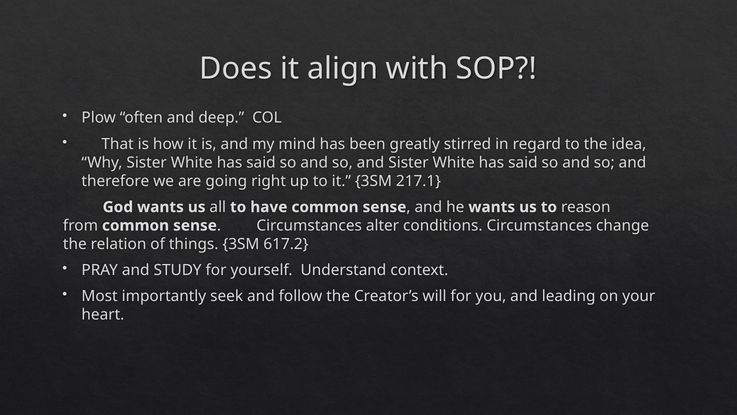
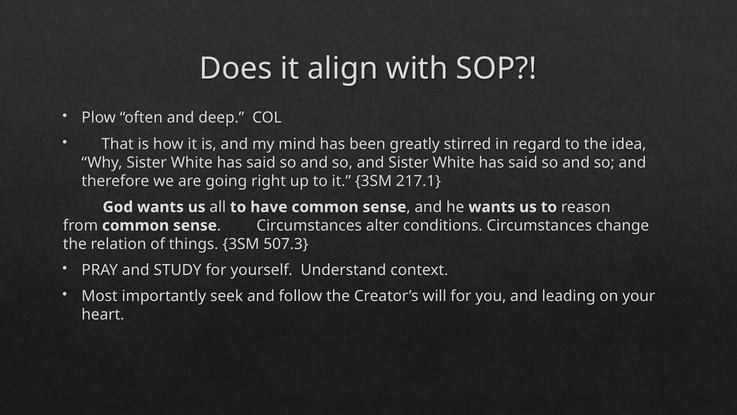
617.2: 617.2 -> 507.3
